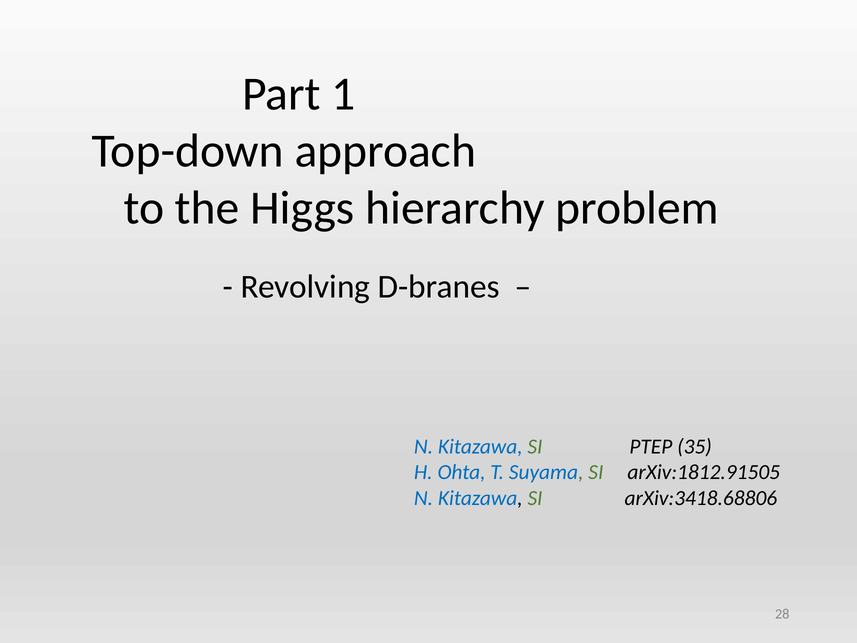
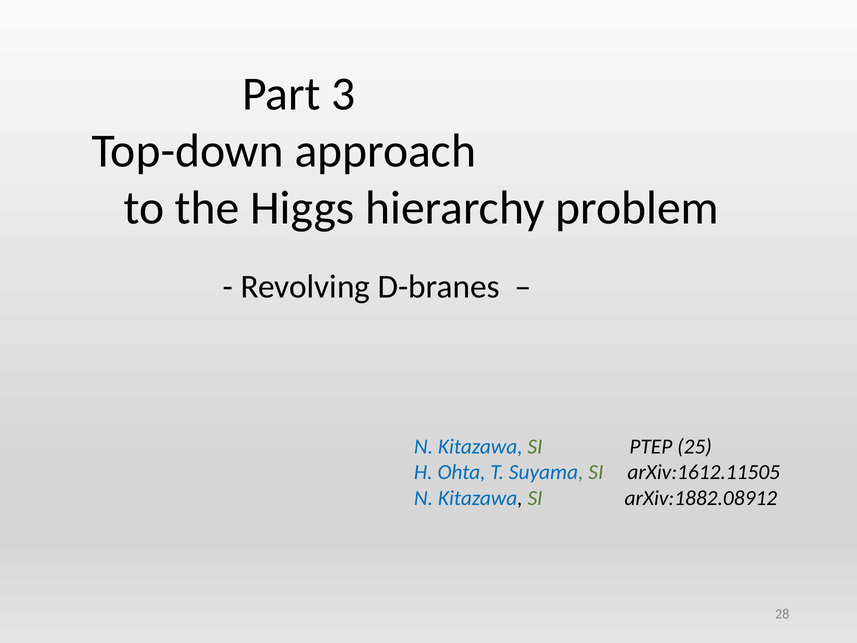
1: 1 -> 3
35: 35 -> 25
arXiv:1812.91505: arXiv:1812.91505 -> arXiv:1612.11505
arXiv:3418.68806: arXiv:3418.68806 -> arXiv:1882.08912
